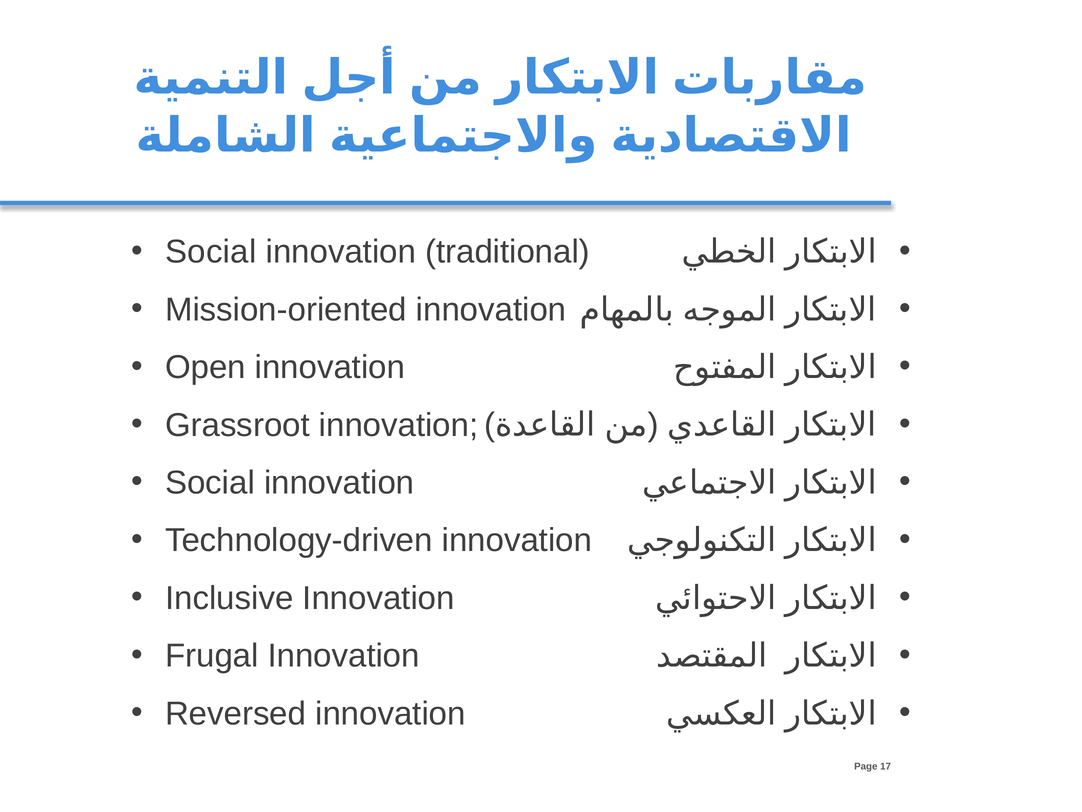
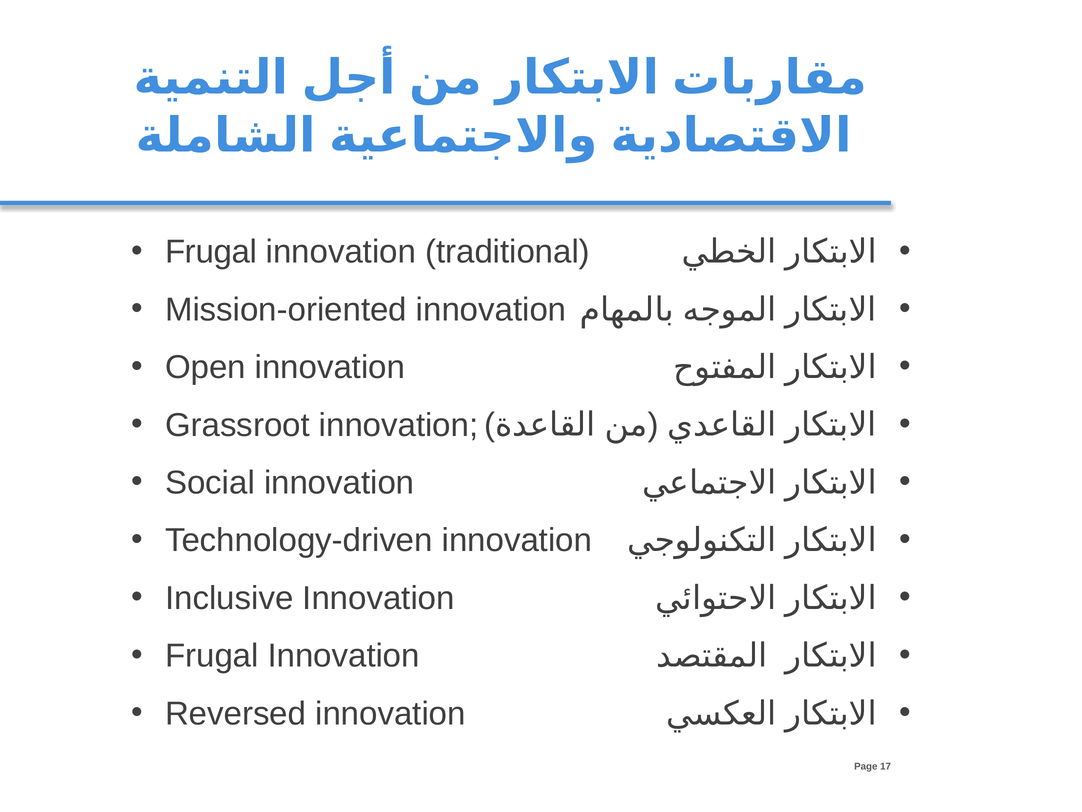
Social at (211, 252): Social -> Frugal
